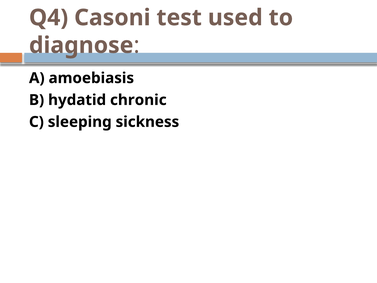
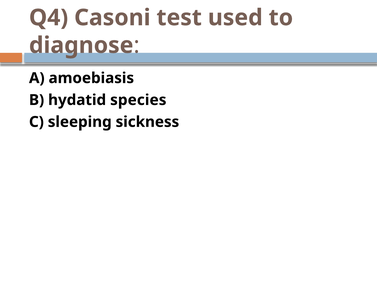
chronic: chronic -> species
